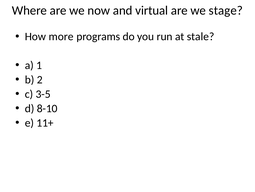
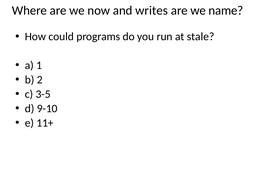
virtual: virtual -> writes
stage: stage -> name
more: more -> could
8-10: 8-10 -> 9-10
